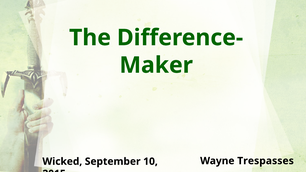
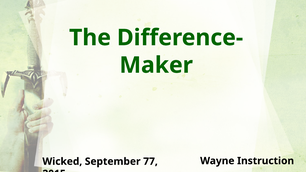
Trespasses: Trespasses -> Instruction
10: 10 -> 77
